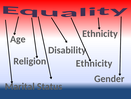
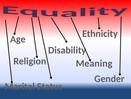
Ethnicity at (94, 63): Ethnicity -> Meaning
